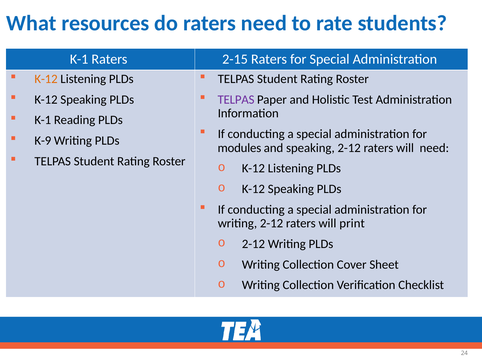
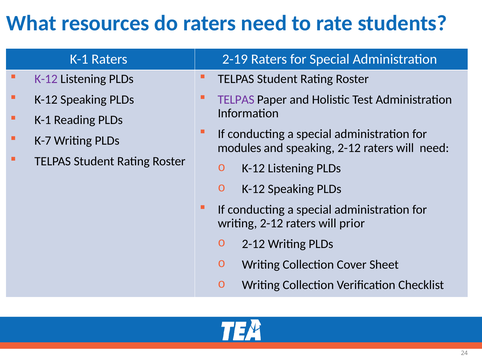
2-15: 2-15 -> 2-19
K-12 at (46, 79) colour: orange -> purple
K-9: K-9 -> K-7
print: print -> prior
